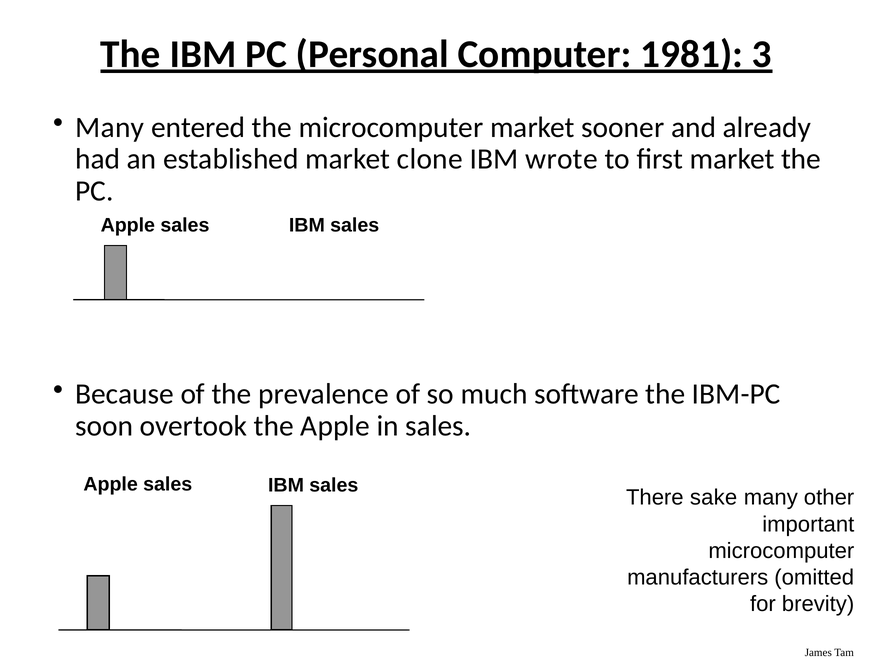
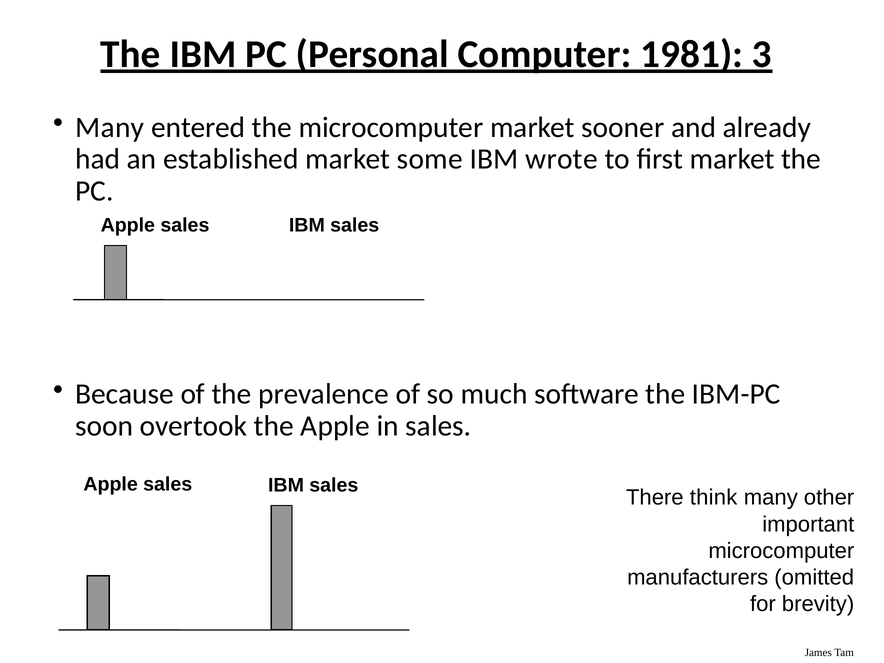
clone: clone -> some
sake: sake -> think
